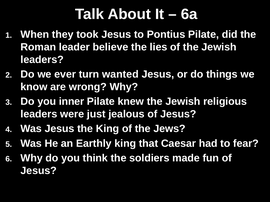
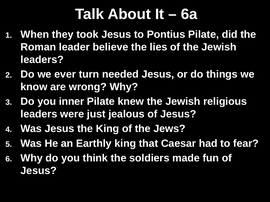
wanted: wanted -> needed
